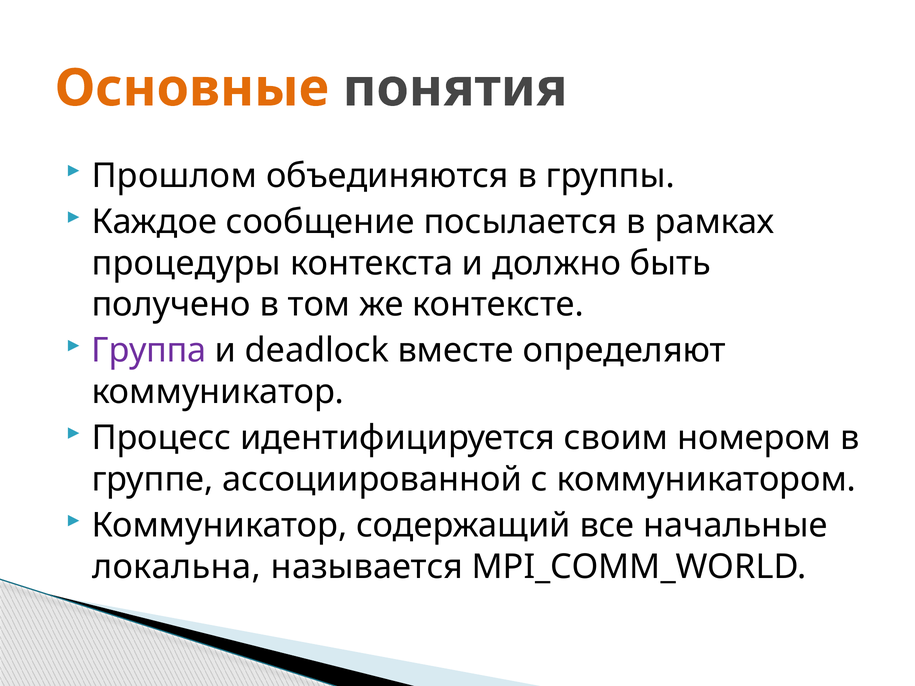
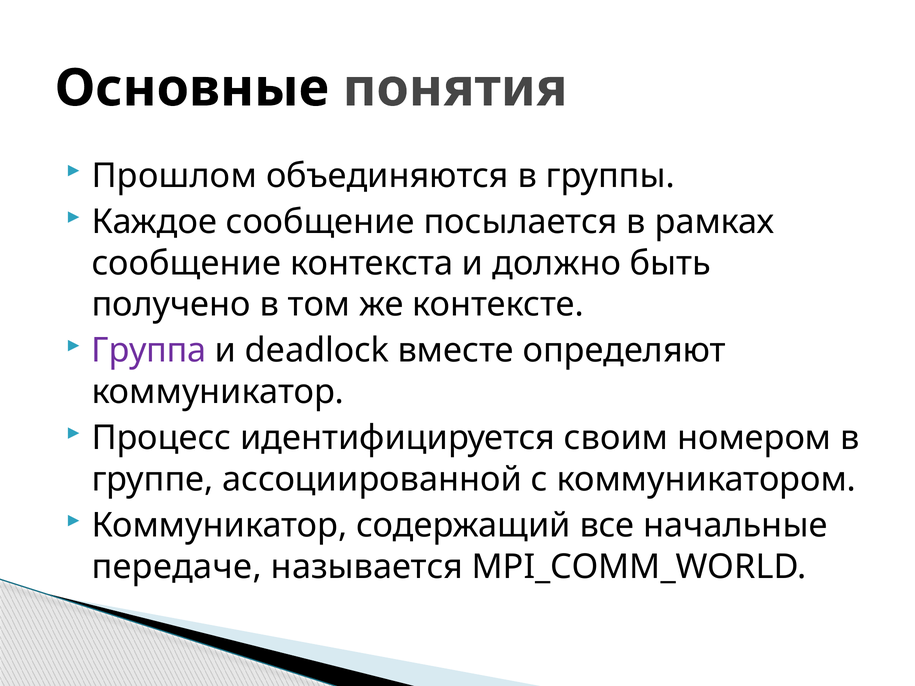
Основные colour: orange -> black
процедуры at (186, 263): процедуры -> сообщение
локальна: локальна -> передаче
